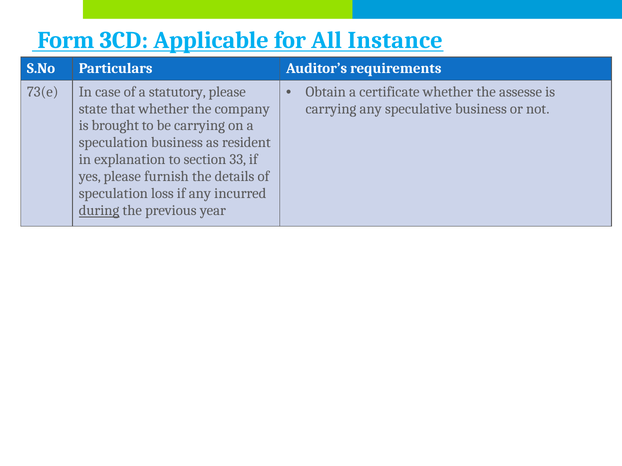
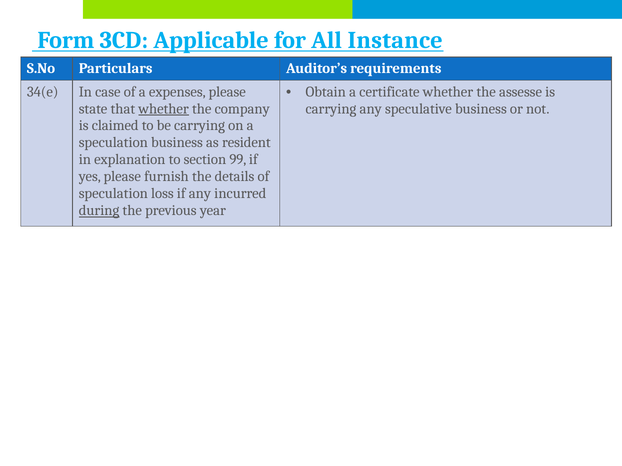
73(e: 73(e -> 34(e
statutory: statutory -> expenses
whether at (164, 109) underline: none -> present
brought: brought -> claimed
33: 33 -> 99
